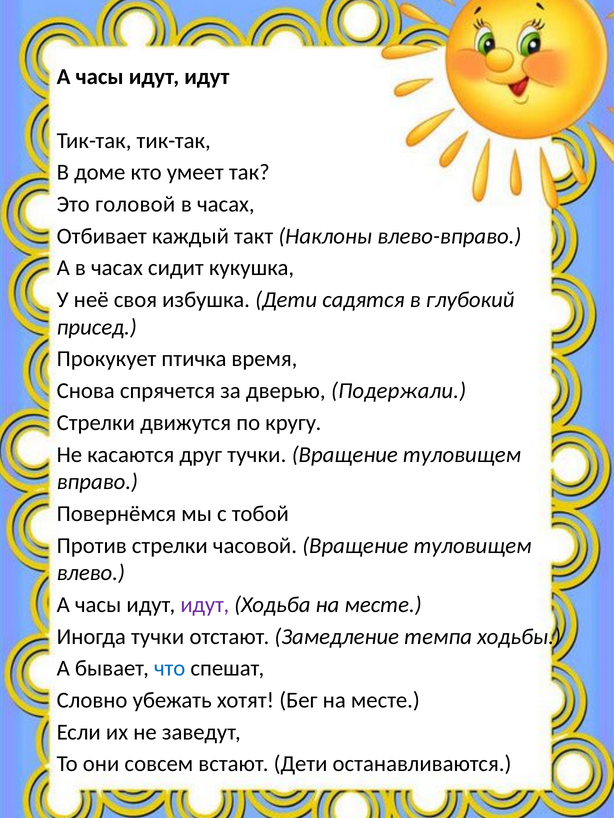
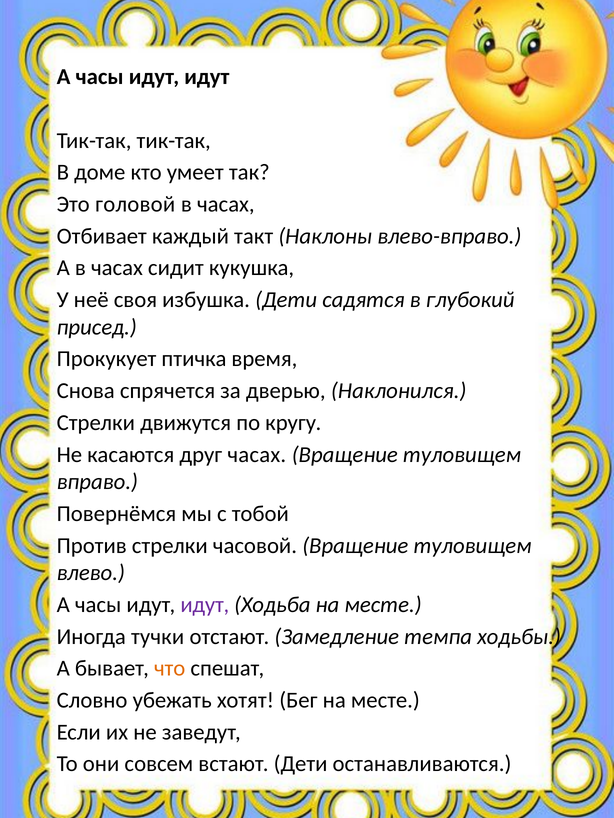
Подержали: Подержали -> Наклонился
друг тучки: тучки -> часах
что colour: blue -> orange
